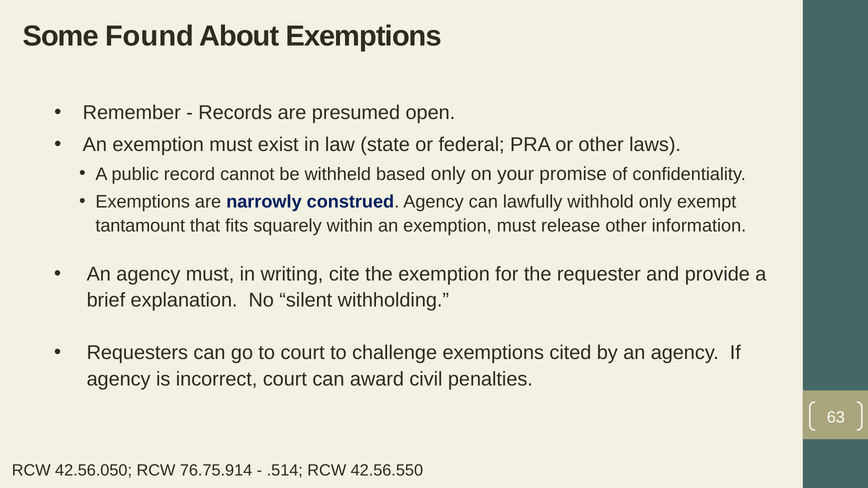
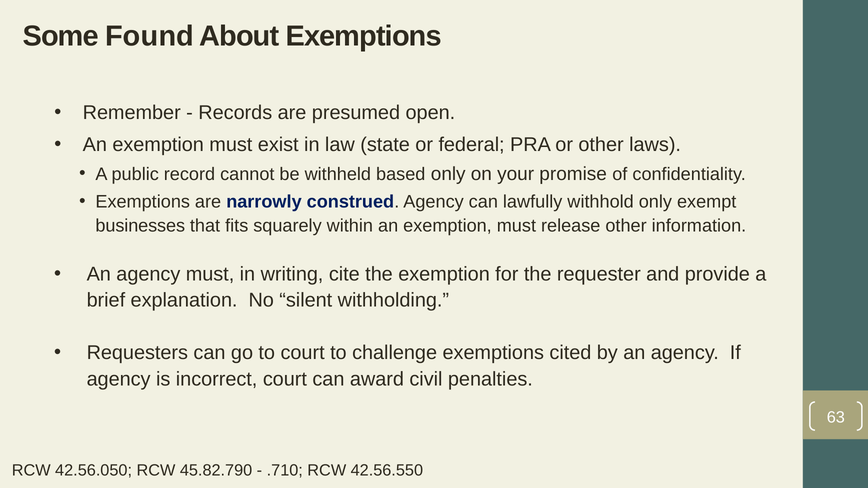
tantamount: tantamount -> businesses
76.75.914: 76.75.914 -> 45.82.790
.514: .514 -> .710
